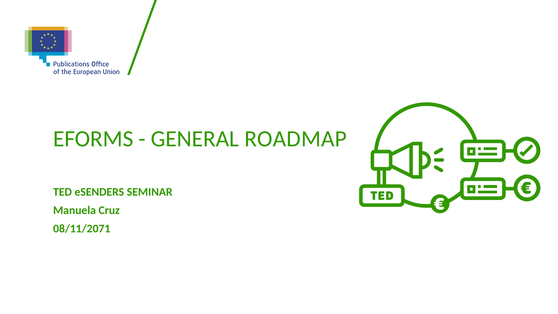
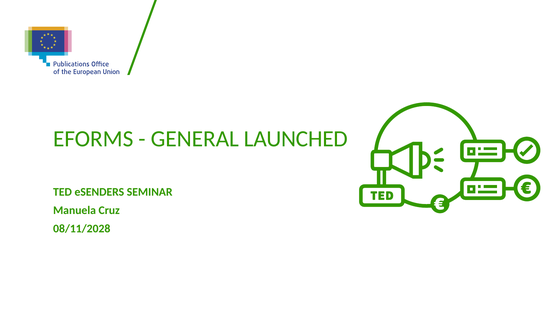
ROADMAP: ROADMAP -> LAUNCHED
08/11/2071: 08/11/2071 -> 08/11/2028
